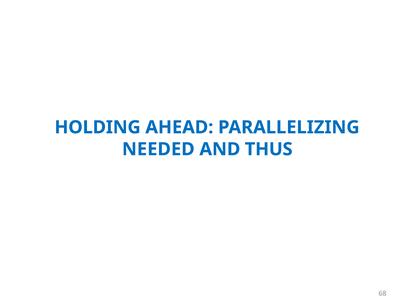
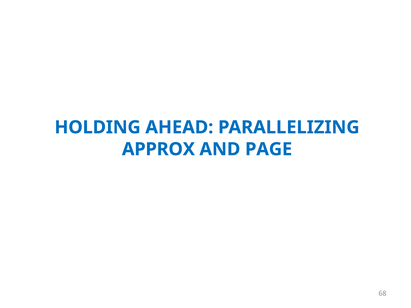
NEEDED: NEEDED -> APPROX
THUS: THUS -> PAGE
